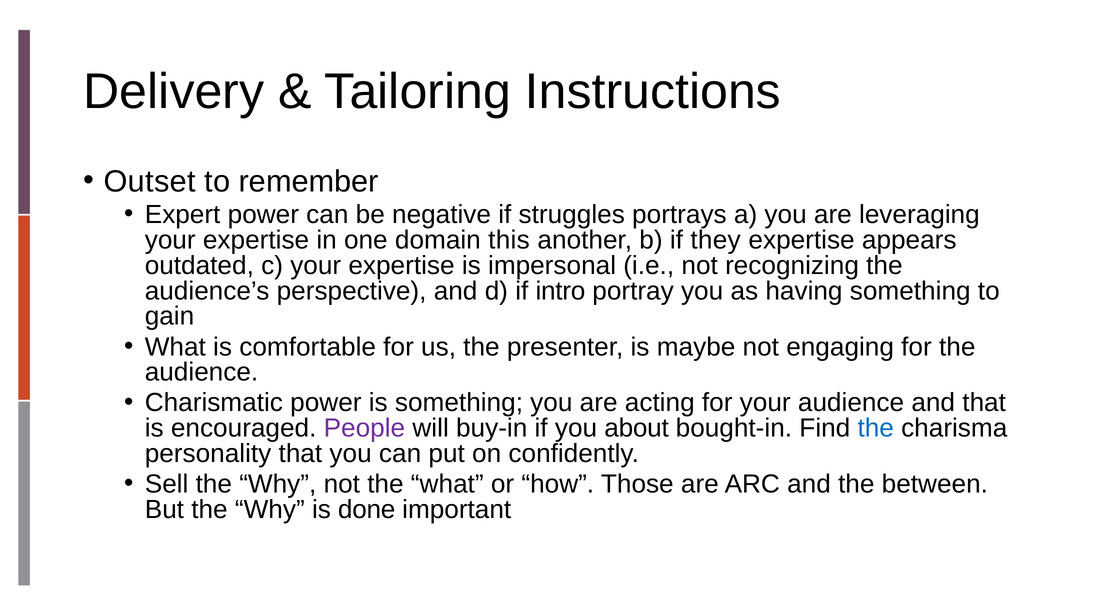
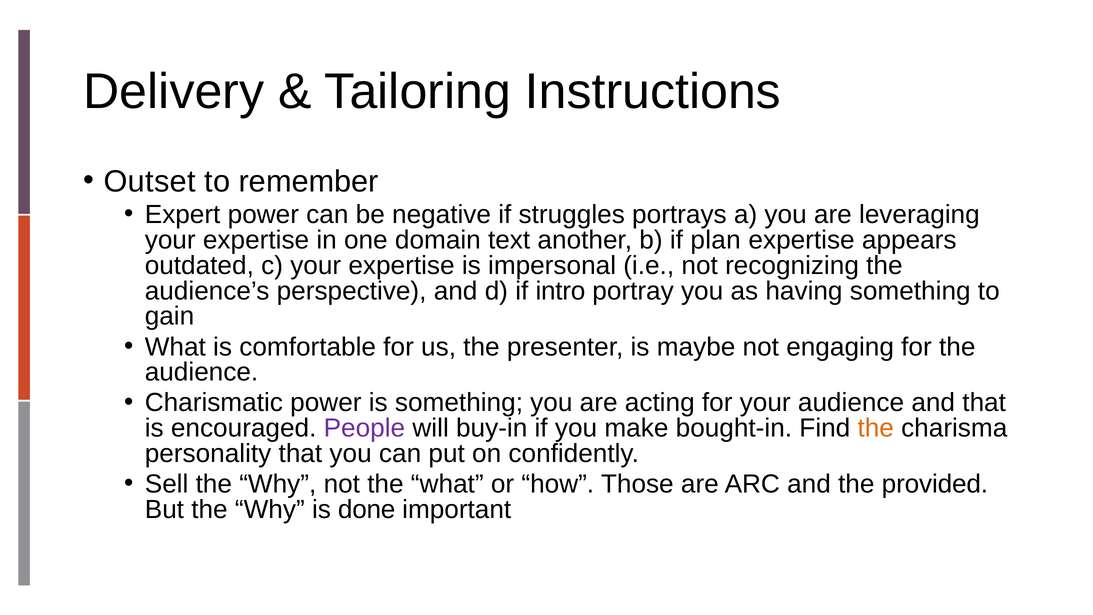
this: this -> text
they: they -> plan
about: about -> make
the at (876, 428) colour: blue -> orange
between: between -> provided
